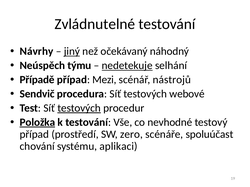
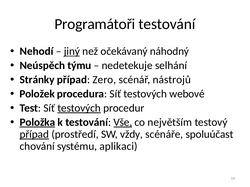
Zvládnutelné: Zvládnutelné -> Programátoři
Návrhy: Návrhy -> Nehodí
nedetekuje underline: present -> none
Případě: Případě -> Stránky
Mezi: Mezi -> Zero
Sendvič: Sendvič -> Položek
Vše underline: none -> present
nevhodné: nevhodné -> největším
případ at (34, 135) underline: none -> present
zero: zero -> vždy
